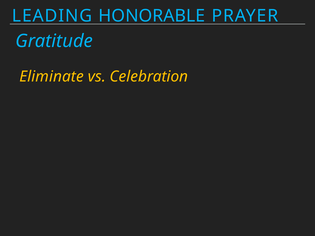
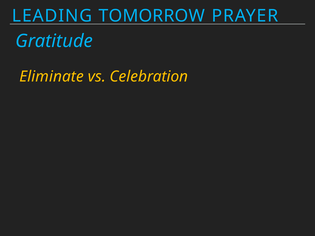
HONORABLE: HONORABLE -> TOMORROW
